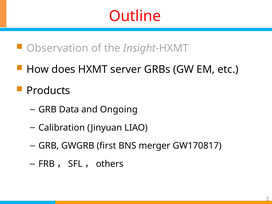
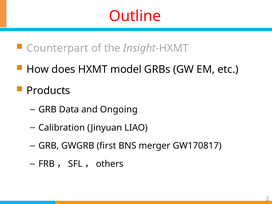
Observation: Observation -> Counterpart
server: server -> model
